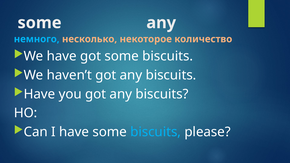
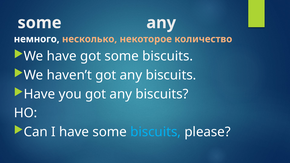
немного colour: light blue -> white
